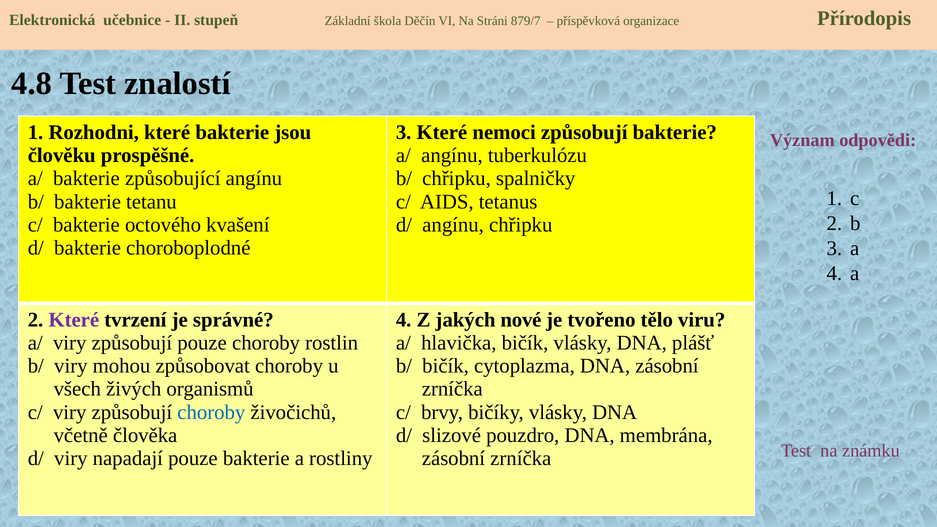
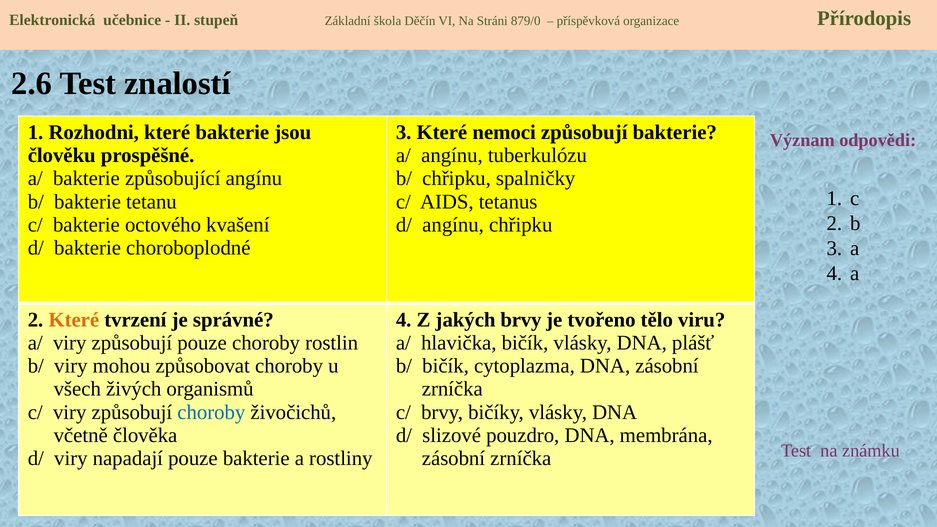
879/7: 879/7 -> 879/0
4.8: 4.8 -> 2.6
Které at (74, 320) colour: purple -> orange
jakých nové: nové -> brvy
